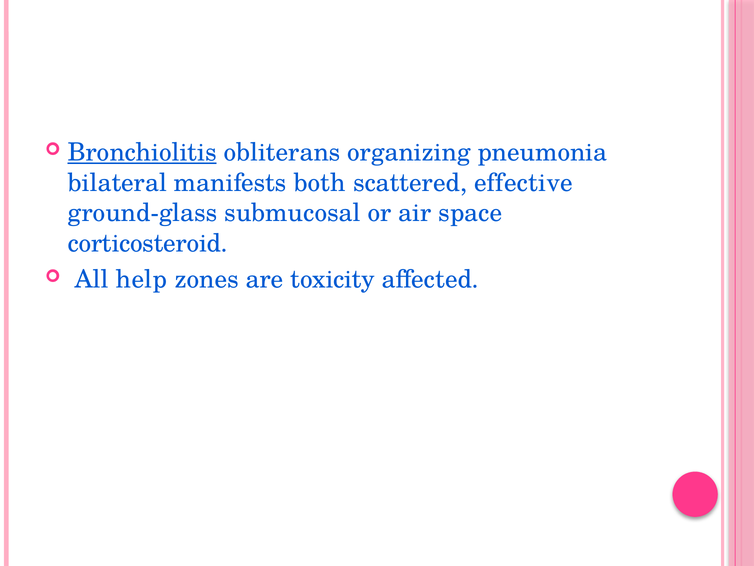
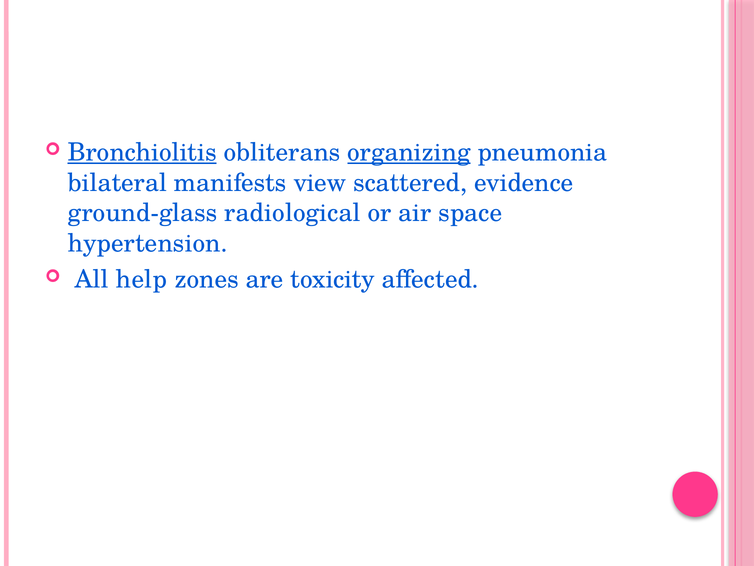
organizing underline: none -> present
both: both -> view
effective: effective -> evidence
submucosal: submucosal -> radiological
corticosteroid: corticosteroid -> hypertension
